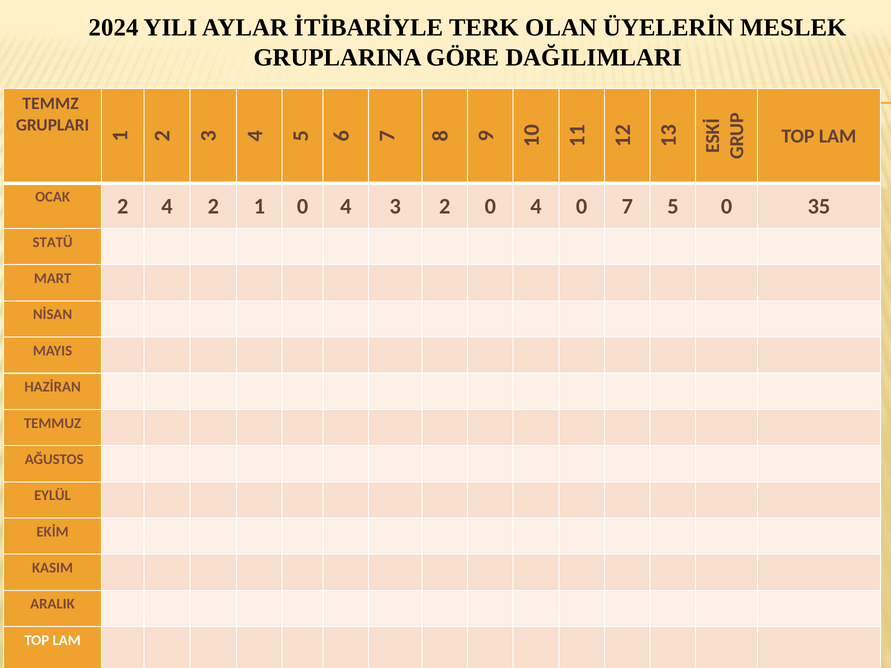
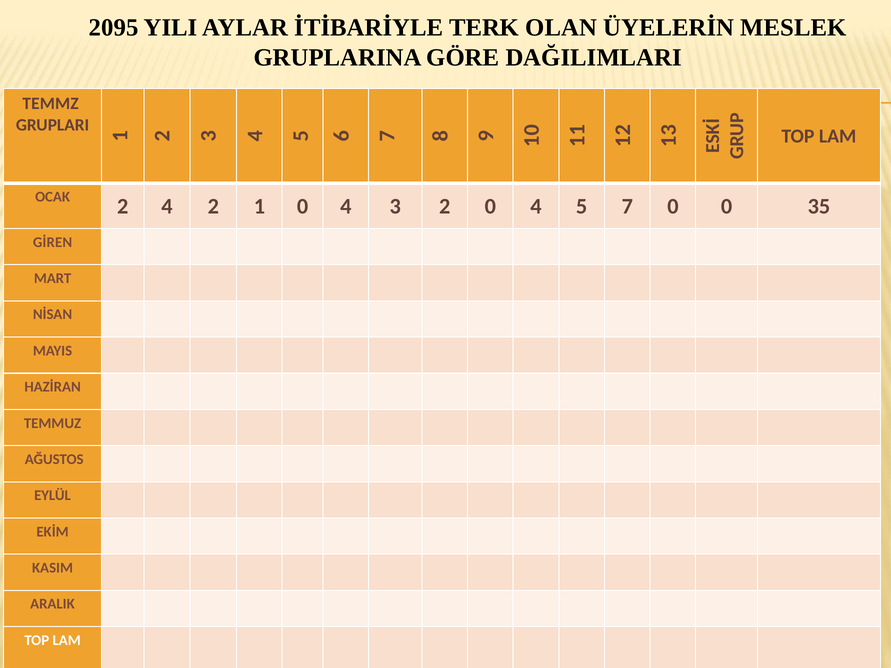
2024: 2024 -> 2095
0 4 0: 0 -> 5
7 5: 5 -> 0
STATÜ: STATÜ -> GİREN
